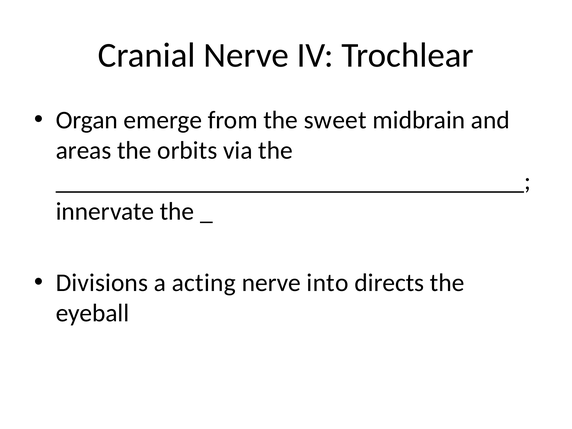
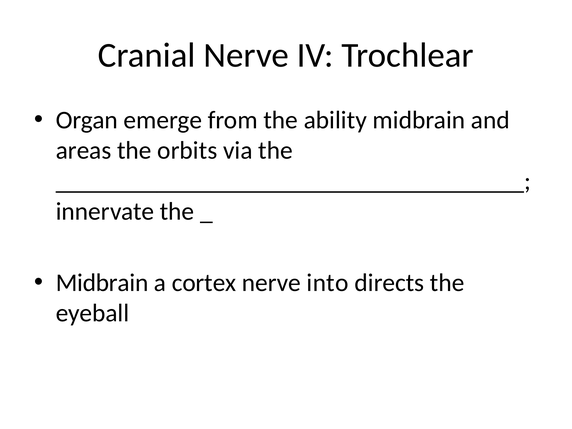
sweet: sweet -> ability
Divisions at (102, 283): Divisions -> Midbrain
acting: acting -> cortex
